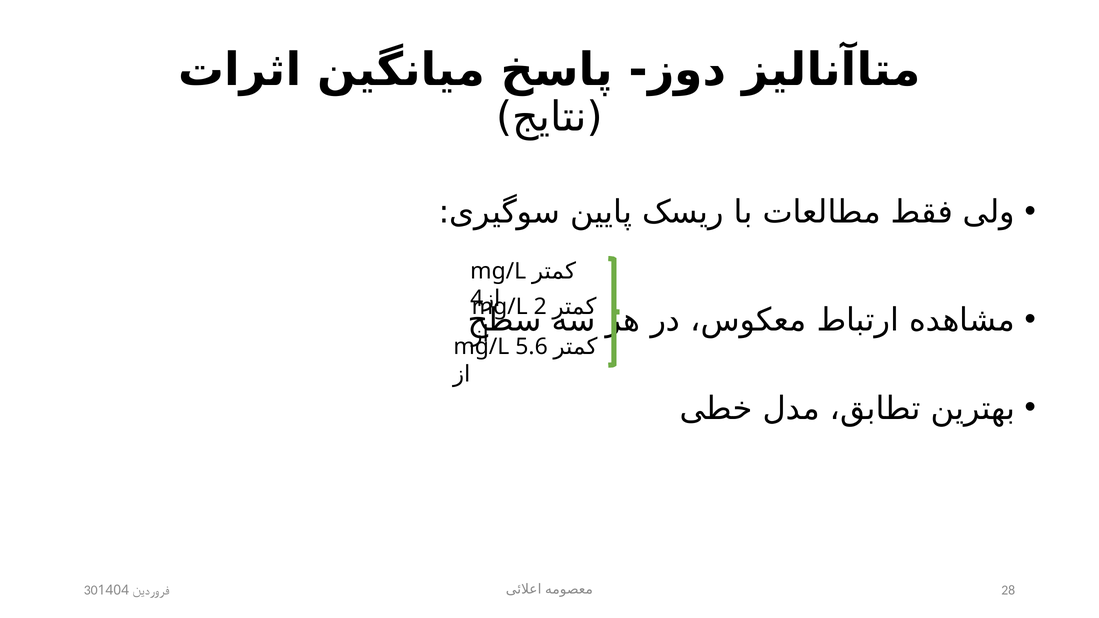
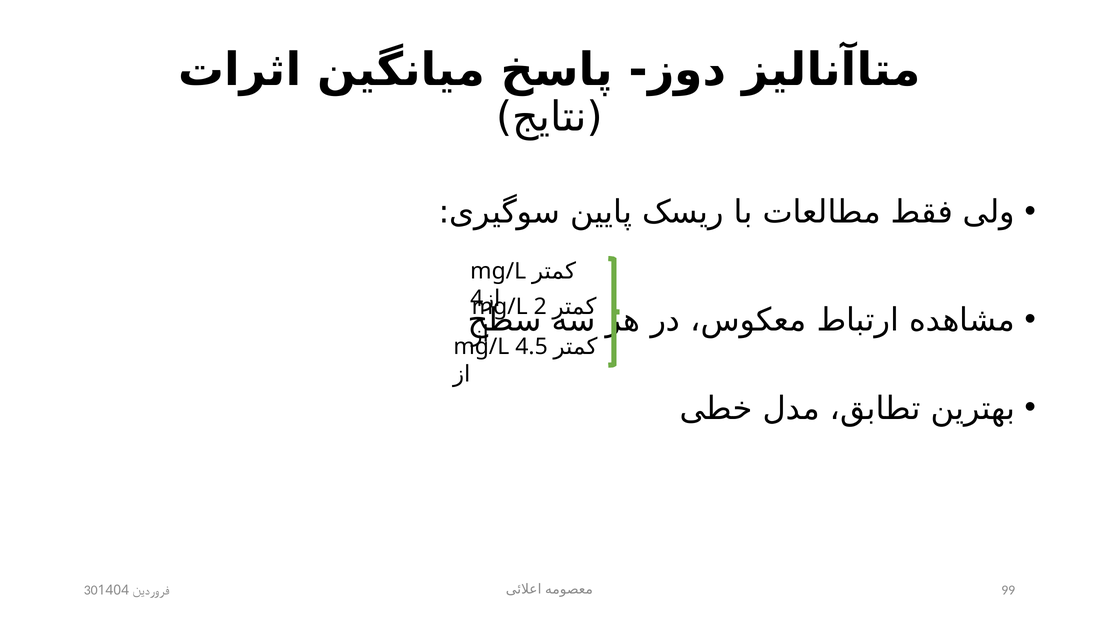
5.6: 5.6 -> 4.5
28: 28 -> 99
